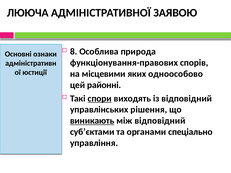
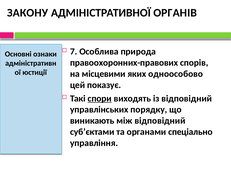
ЛЮЮЧА: ЛЮЮЧА -> ЗАКОНУ
ЗАЯВОЮ: ЗАЯВОЮ -> ОРГАНІВ
8: 8 -> 7
функціонування-правових: функціонування-правових -> правоохоронних-правових
районні: районні -> показує
рішення: рішення -> порядку
виникають underline: present -> none
